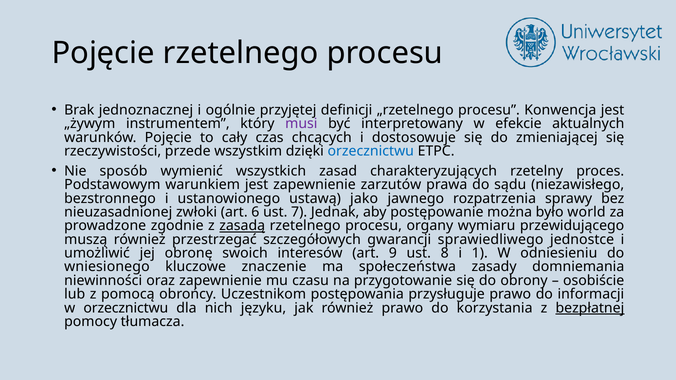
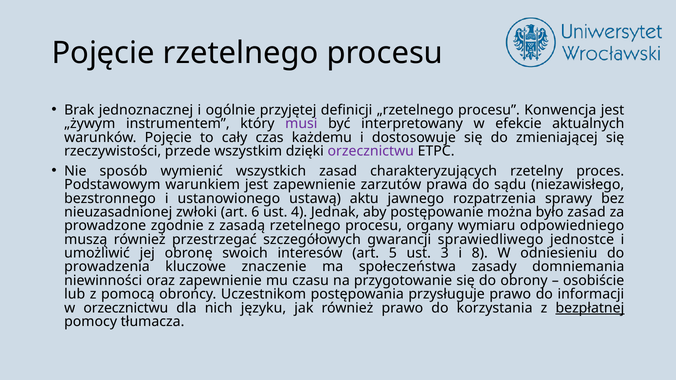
chcących: chcących -> każdemu
orzecznictwu at (371, 151) colour: blue -> purple
jako: jako -> aktu
7: 7 -> 4
było world: world -> zasad
zasadą underline: present -> none
przewidującego: przewidującego -> odpowiedniego
9: 9 -> 5
8: 8 -> 3
1: 1 -> 8
wniesionego: wniesionego -> prowadzenia
